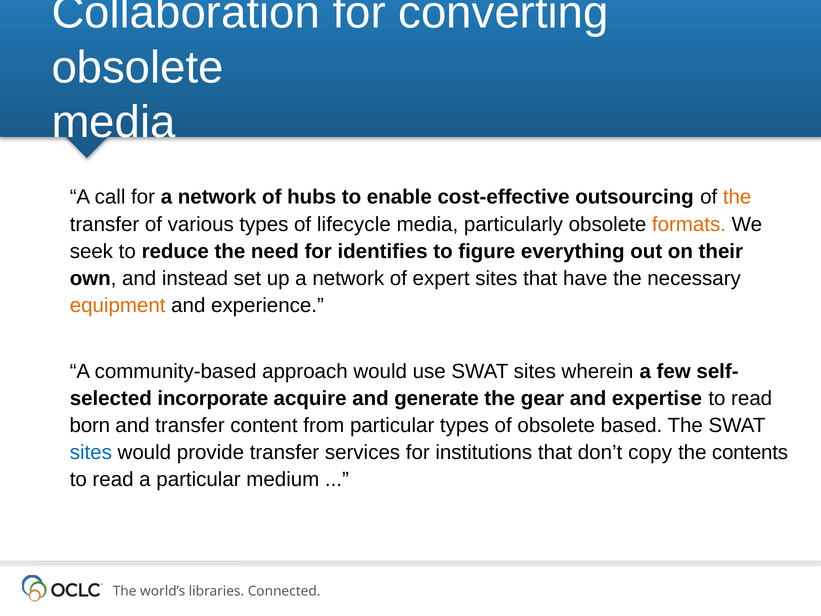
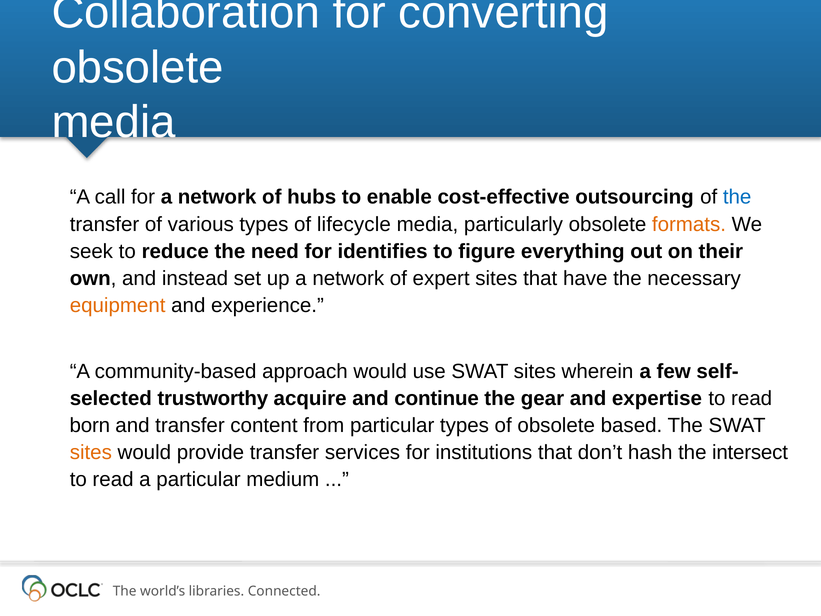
the at (737, 197) colour: orange -> blue
incorporate: incorporate -> trustworthy
generate: generate -> continue
sites at (91, 452) colour: blue -> orange
copy: copy -> hash
contents: contents -> intersect
